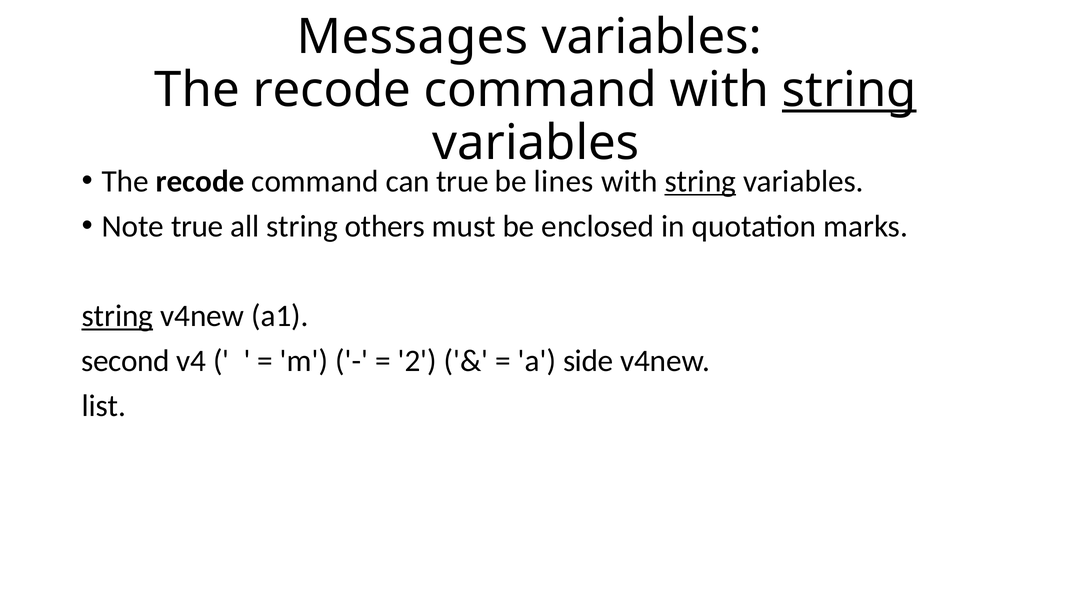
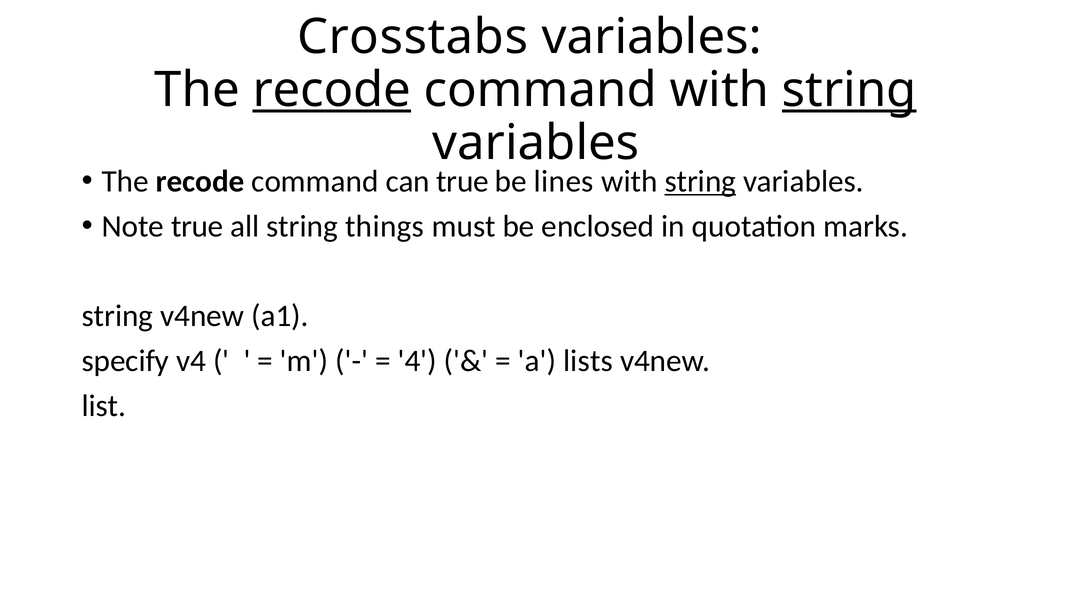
Messages: Messages -> Crosstabs
recode at (332, 90) underline: none -> present
others: others -> things
string at (117, 316) underline: present -> none
second: second -> specify
2: 2 -> 4
side: side -> lists
